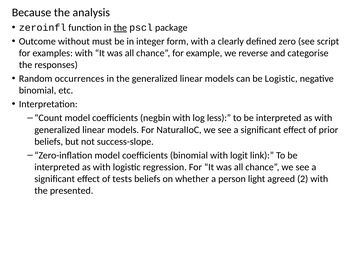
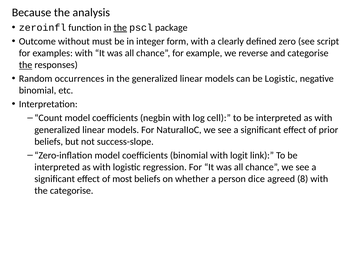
the at (26, 65) underline: none -> present
less: less -> cell
tests: tests -> most
light: light -> dice
2: 2 -> 8
the presented: presented -> categorise
